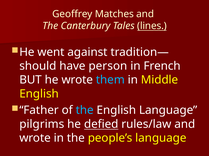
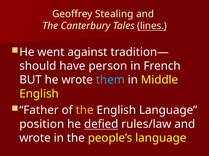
Matches: Matches -> Stealing
the at (85, 111) colour: light blue -> yellow
pilgrims: pilgrims -> position
